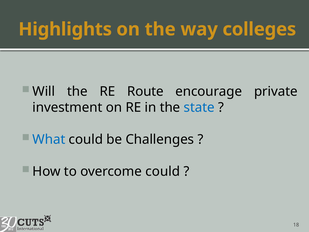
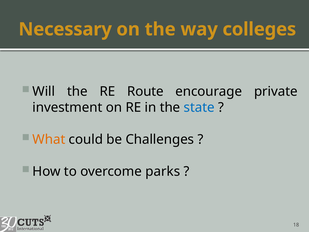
Highlights: Highlights -> Necessary
What colour: blue -> orange
overcome could: could -> parks
